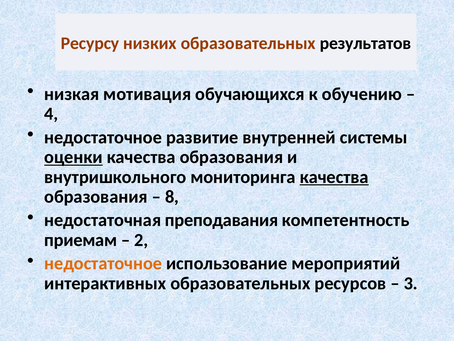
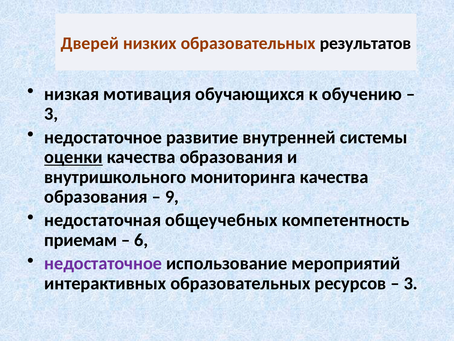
Ресурсу: Ресурсу -> Дверей
4 at (51, 114): 4 -> 3
качества at (334, 177) underline: present -> none
8: 8 -> 9
преподавания: преподавания -> общеучебных
2: 2 -> 6
недостаточное at (103, 263) colour: orange -> purple
